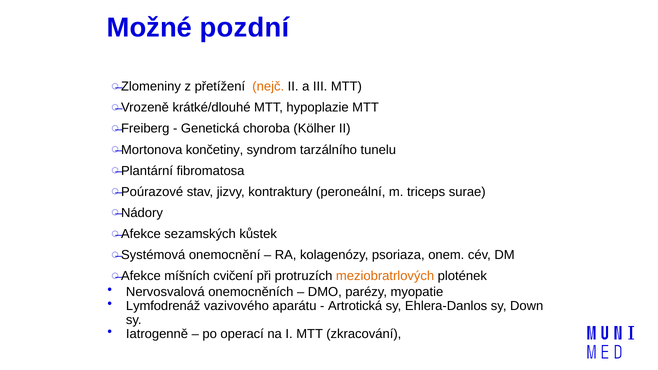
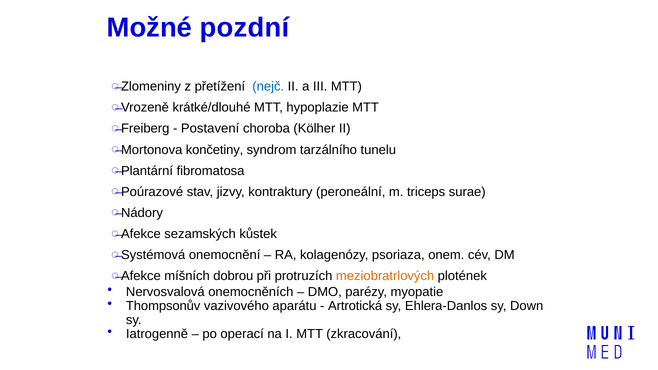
nejč colour: orange -> blue
Genetická: Genetická -> Postavení
cvičení: cvičení -> dobrou
Lymfodrenáž: Lymfodrenáž -> Thompsonův
